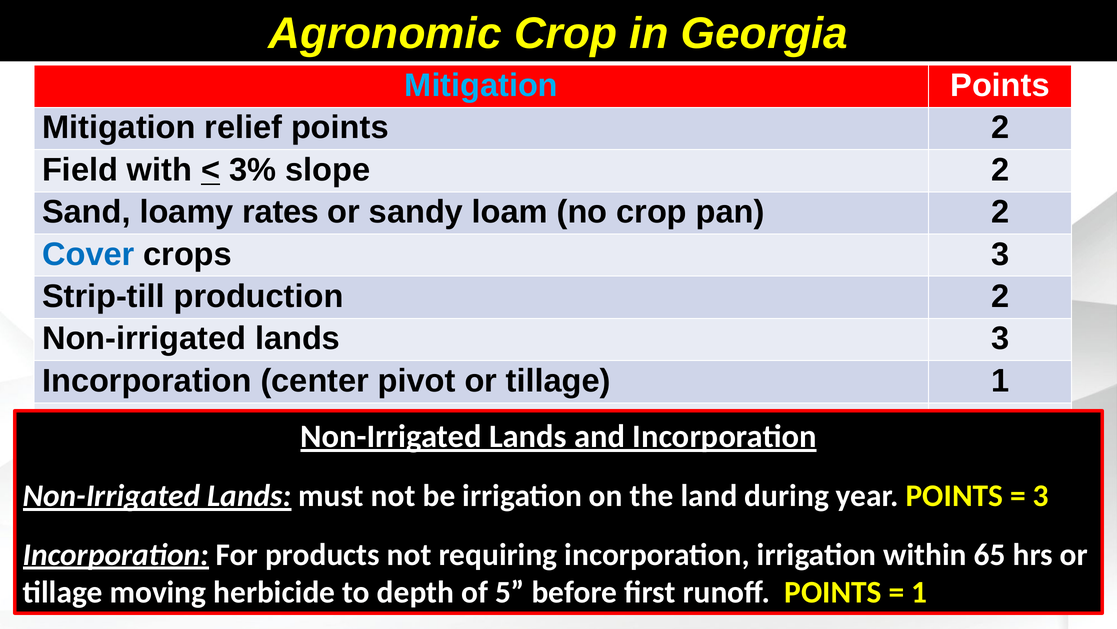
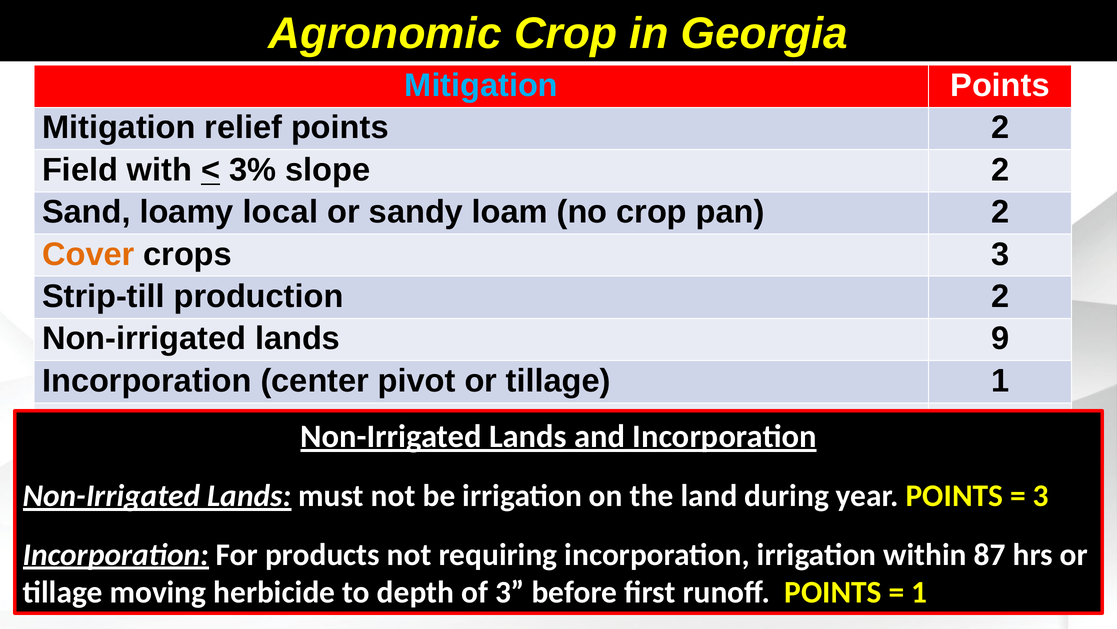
rates: rates -> local
Cover colour: blue -> orange
lands 3: 3 -> 9
65: 65 -> 87
of 5: 5 -> 3
